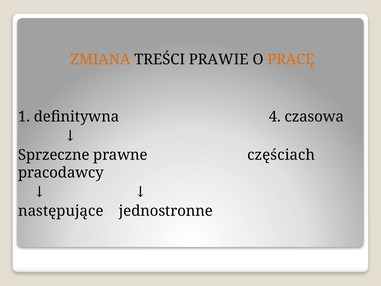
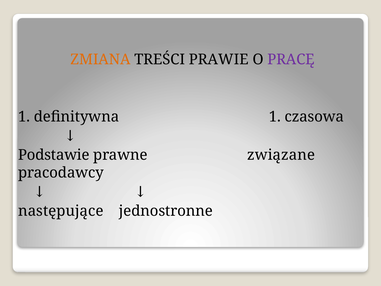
PRACĘ colour: orange -> purple
definitywna 4: 4 -> 1
Sprzeczne: Sprzeczne -> Podstawie
częściach: częściach -> związane
